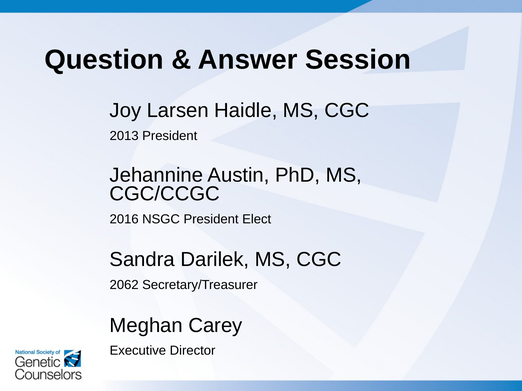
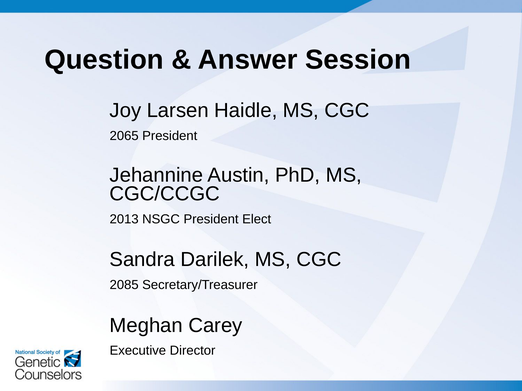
2013: 2013 -> 2065
2016: 2016 -> 2013
2062: 2062 -> 2085
